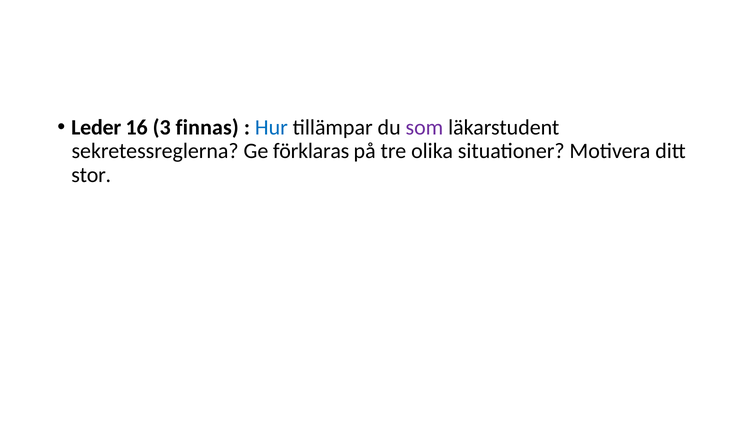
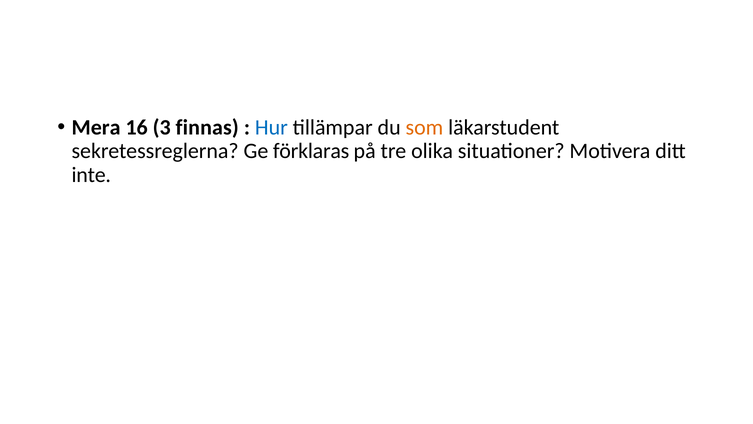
Leder: Leder -> Mera
som colour: purple -> orange
stor: stor -> inte
